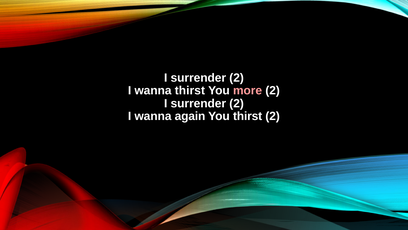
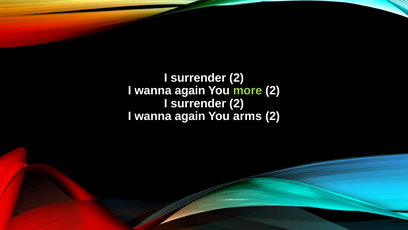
thirst at (190, 90): thirst -> again
more colour: pink -> light green
You thirst: thirst -> arms
